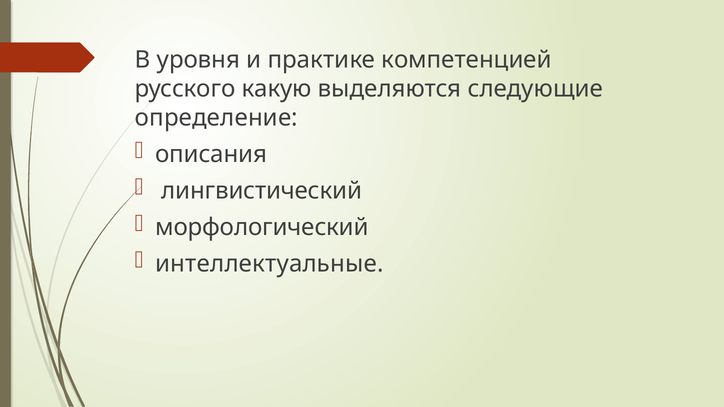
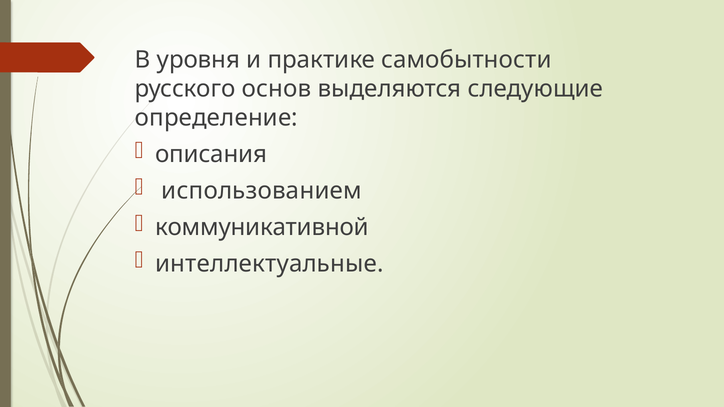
компетенцией: компетенцией -> самобытности
какую: какую -> основ
лингвистический: лингвистический -> использованием
морфологический: морфологический -> коммуникативной
